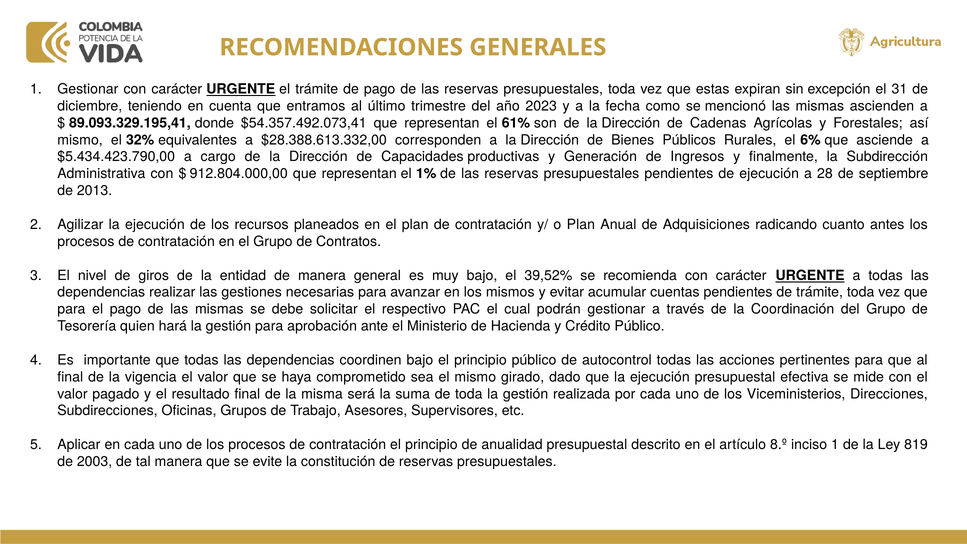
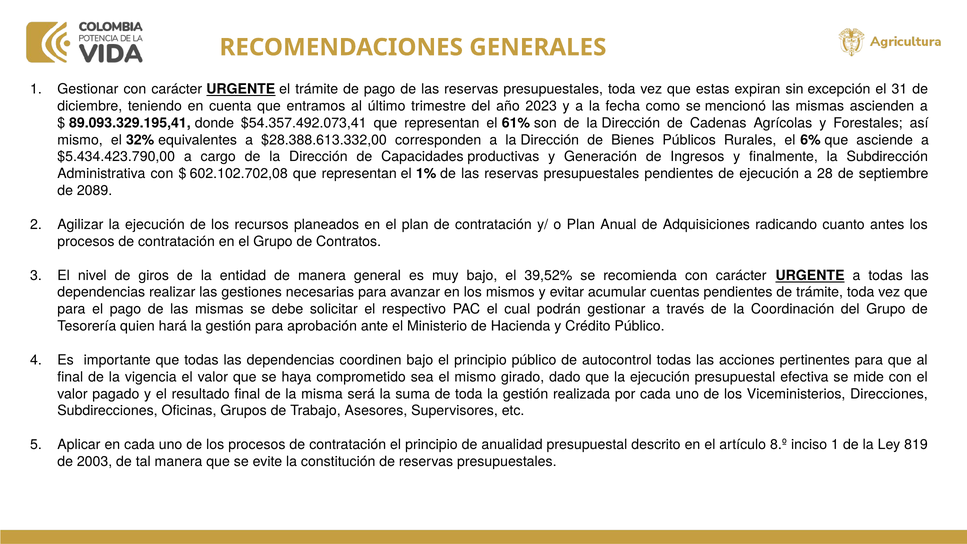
912.804.000,00: 912.804.000,00 -> 602.102.702,08
2013: 2013 -> 2089
